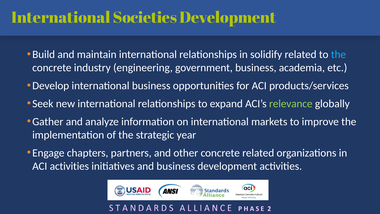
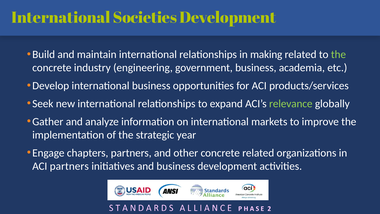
solidify: solidify -> making
the at (338, 54) colour: light blue -> light green
ACI activities: activities -> partners
